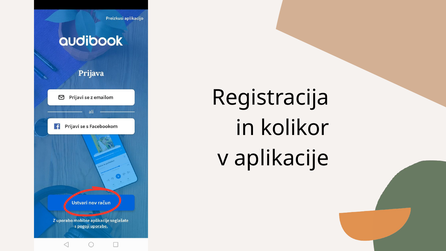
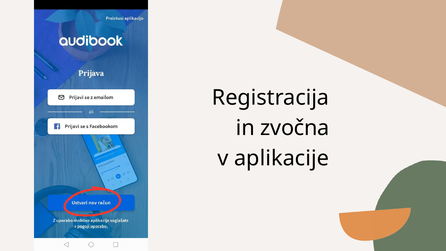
kolikor: kolikor -> zvočna
